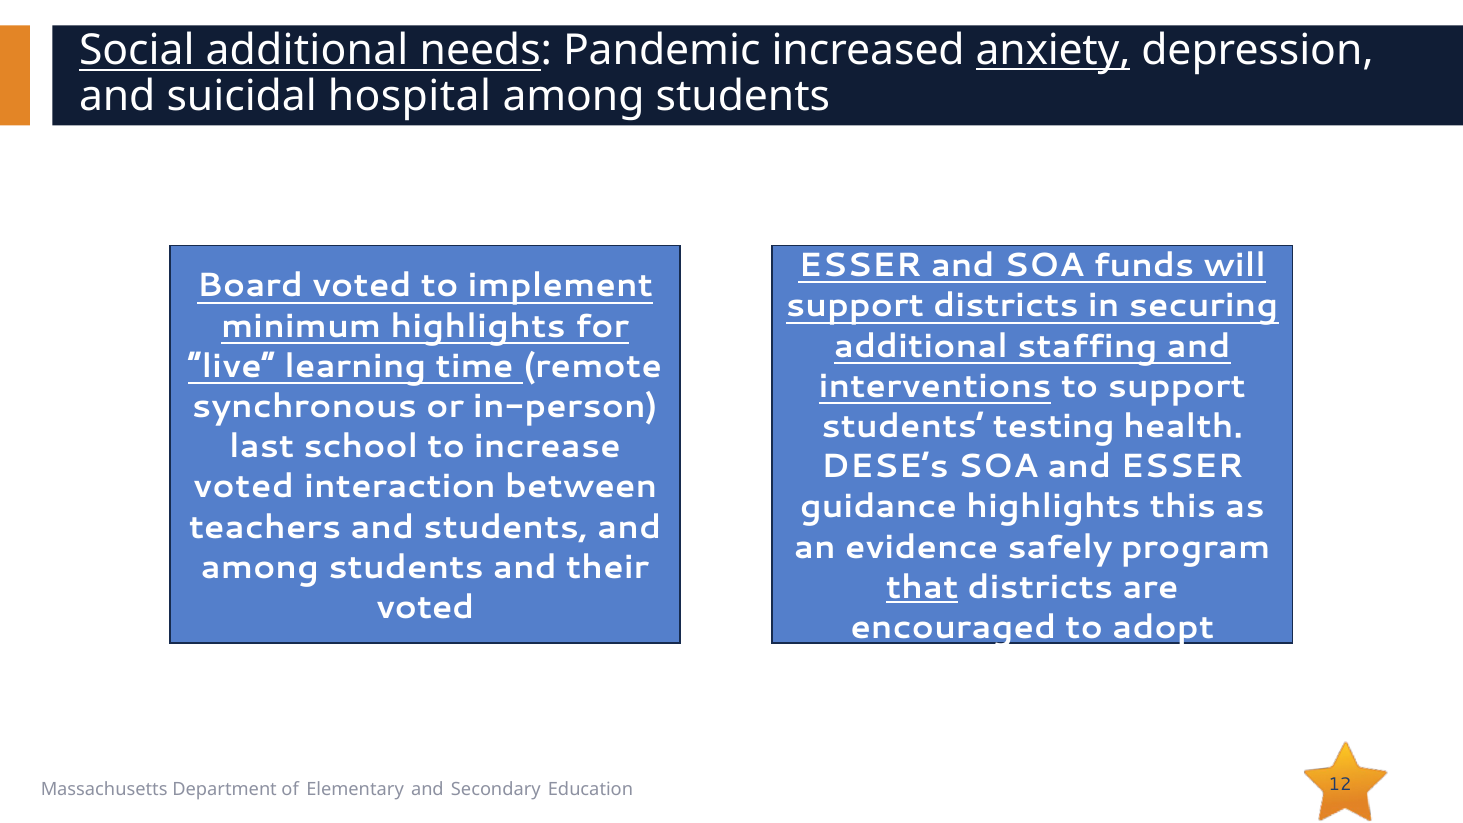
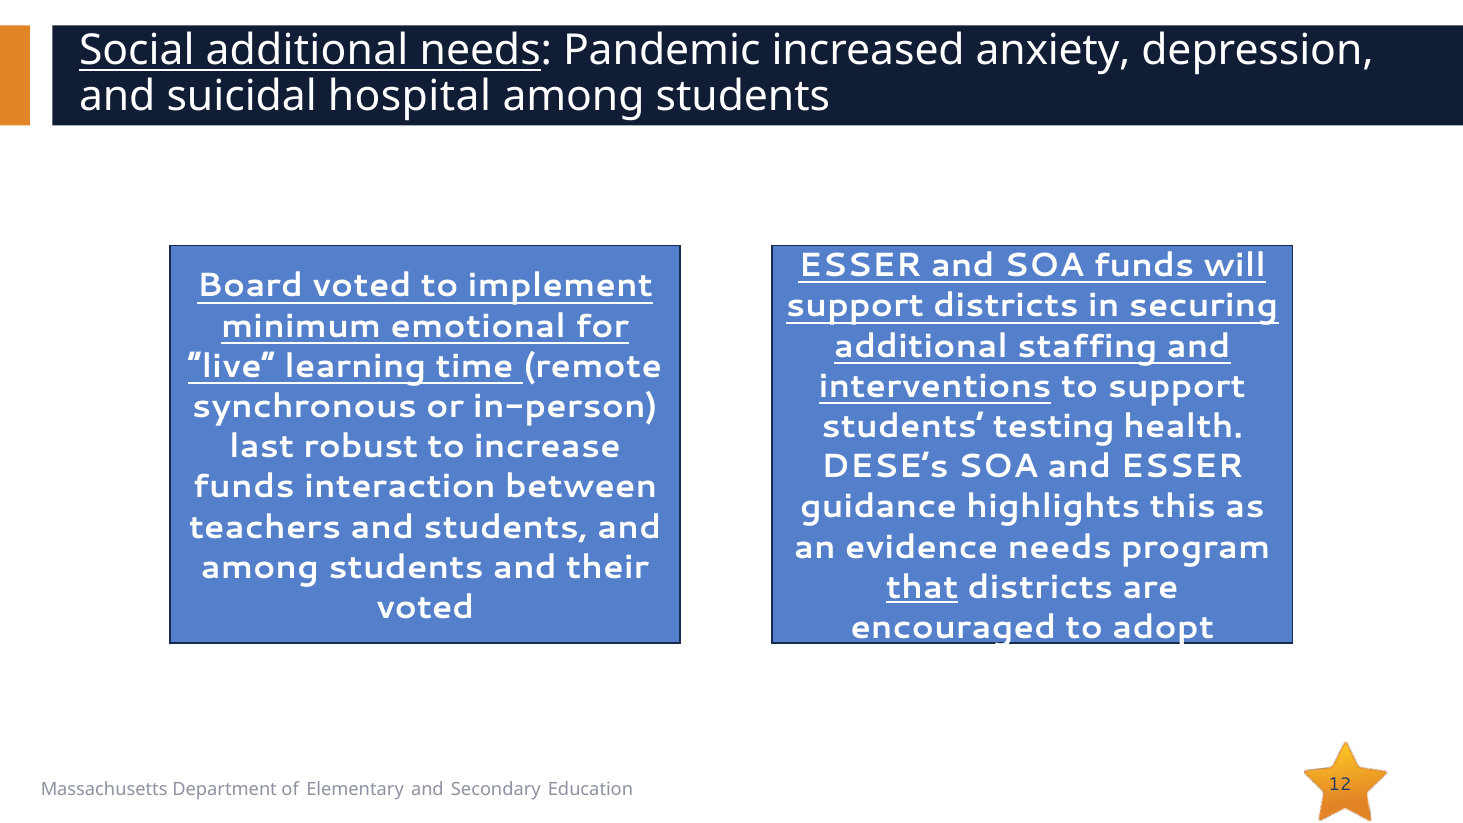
anxiety underline: present -> none
minimum highlights: highlights -> emotional
school: school -> robust
voted at (244, 487): voted -> funds
evidence safely: safely -> needs
